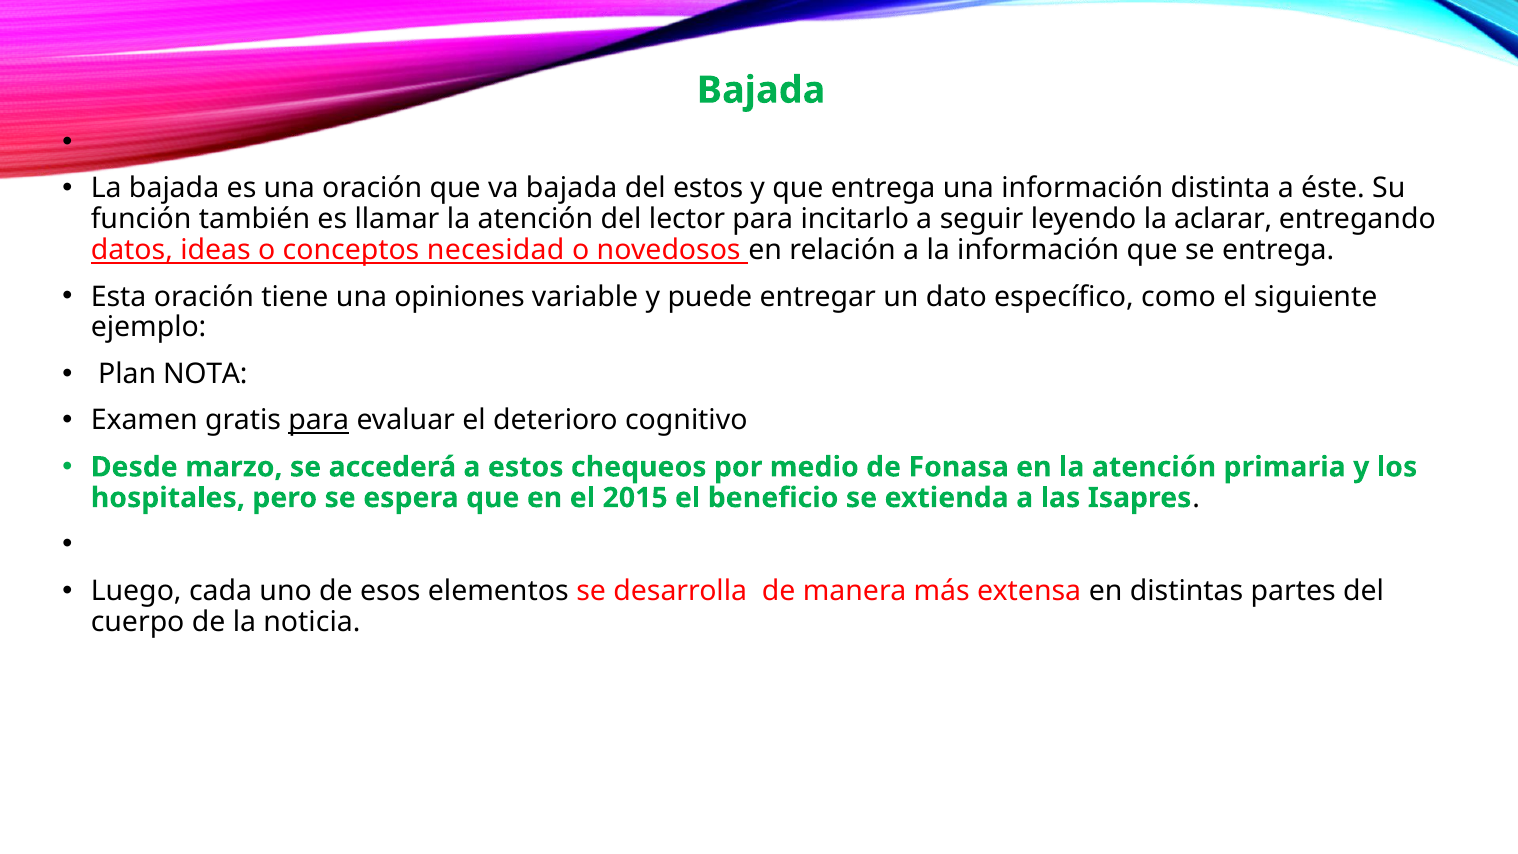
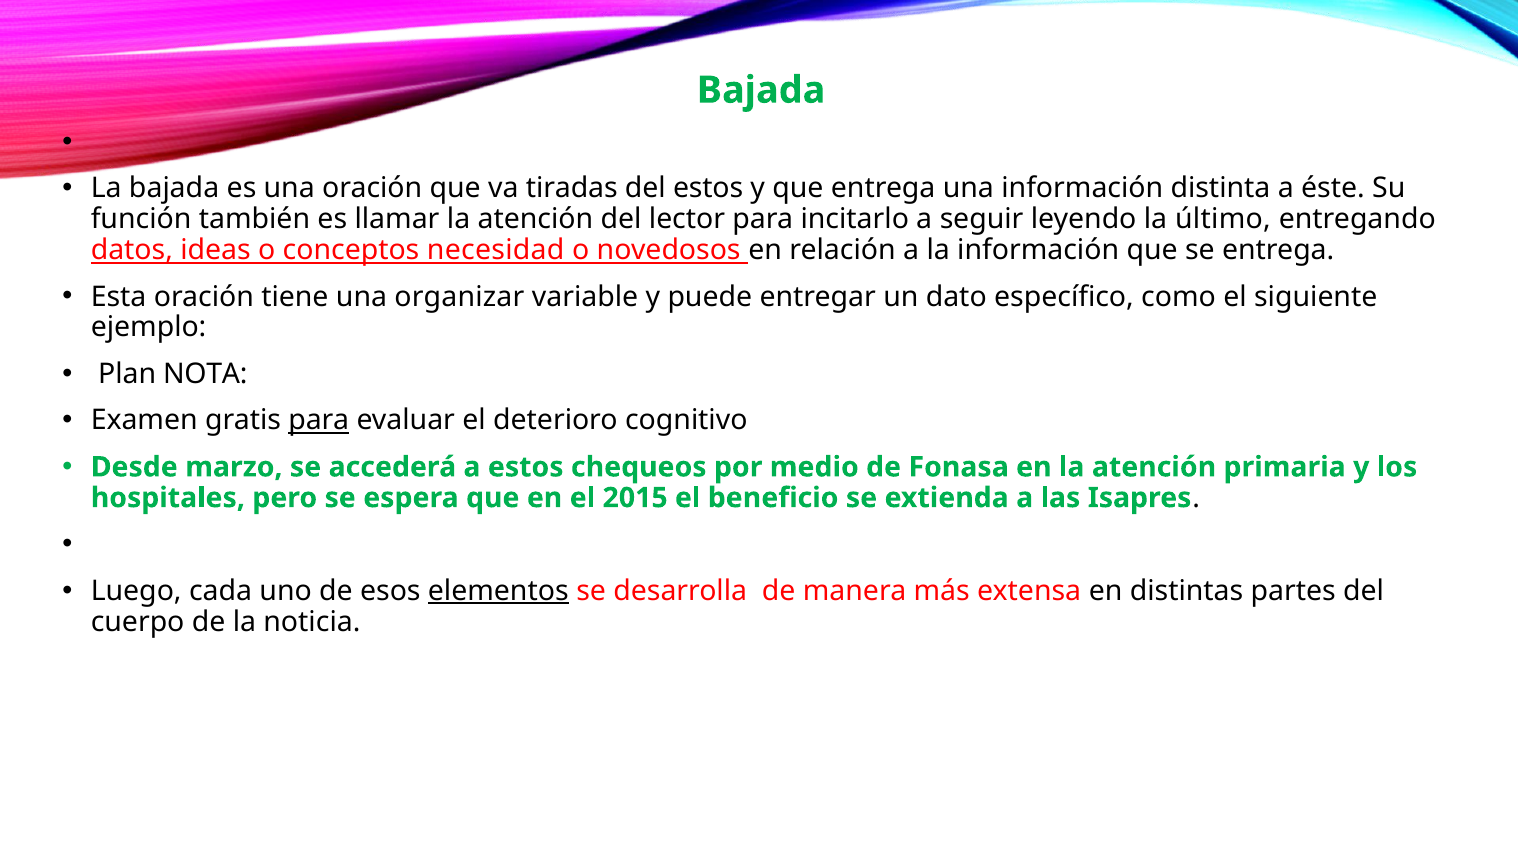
va bajada: bajada -> tiradas
aclarar: aclarar -> último
opiniones: opiniones -> organizar
elementos underline: none -> present
